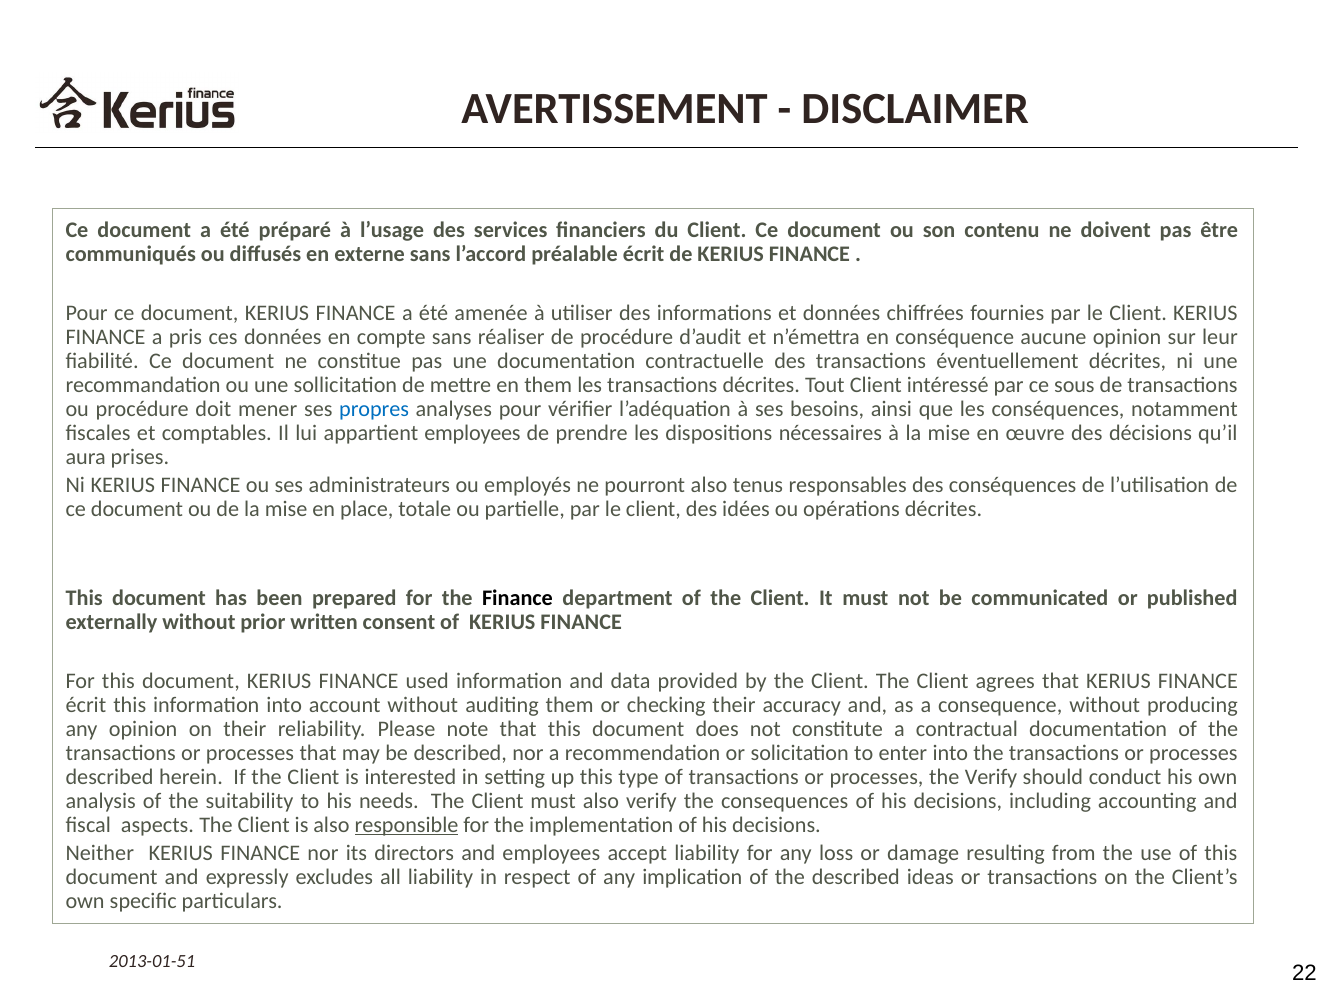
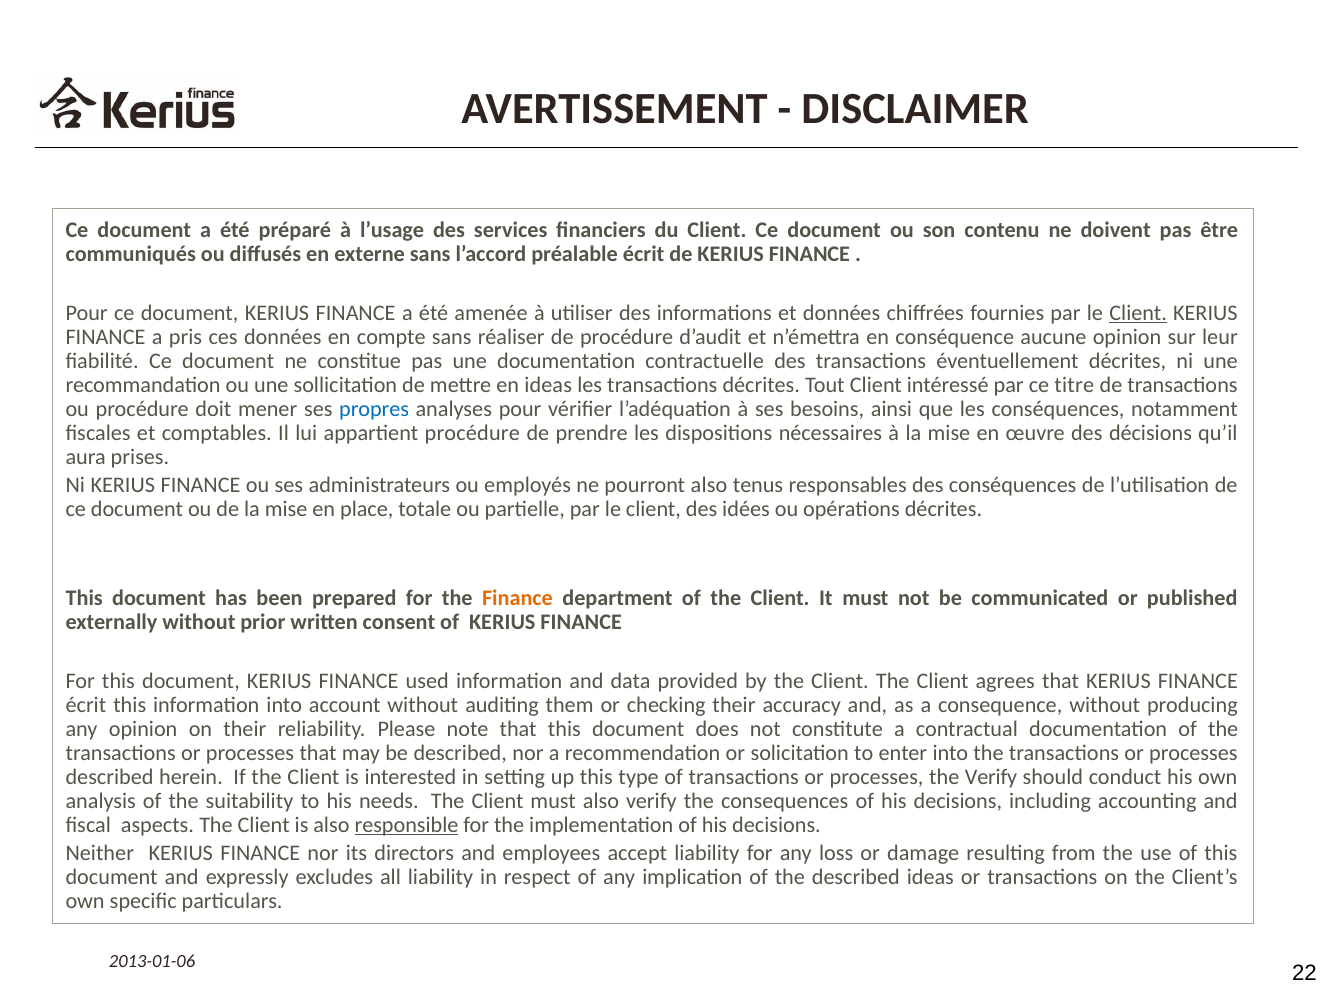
Client at (1138, 313) underline: none -> present
en them: them -> ideas
sous: sous -> titre
appartient employees: employees -> procédure
Finance at (517, 598) colour: black -> orange
2013-01-51: 2013-01-51 -> 2013-01-06
